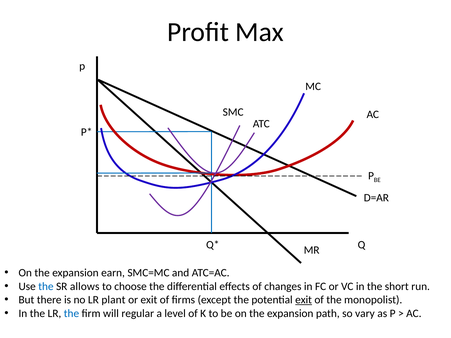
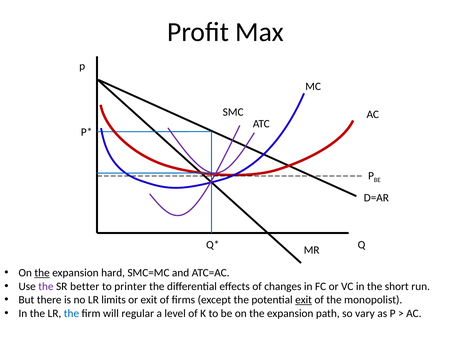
the at (42, 273) underline: none -> present
earn: earn -> hard
the at (46, 287) colour: blue -> purple
allows: allows -> better
choose: choose -> printer
plant: plant -> limits
